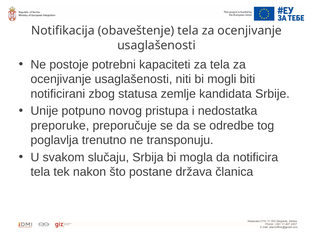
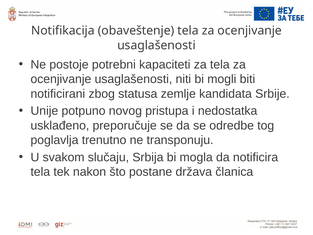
preporuke: preporuke -> usklađeno
